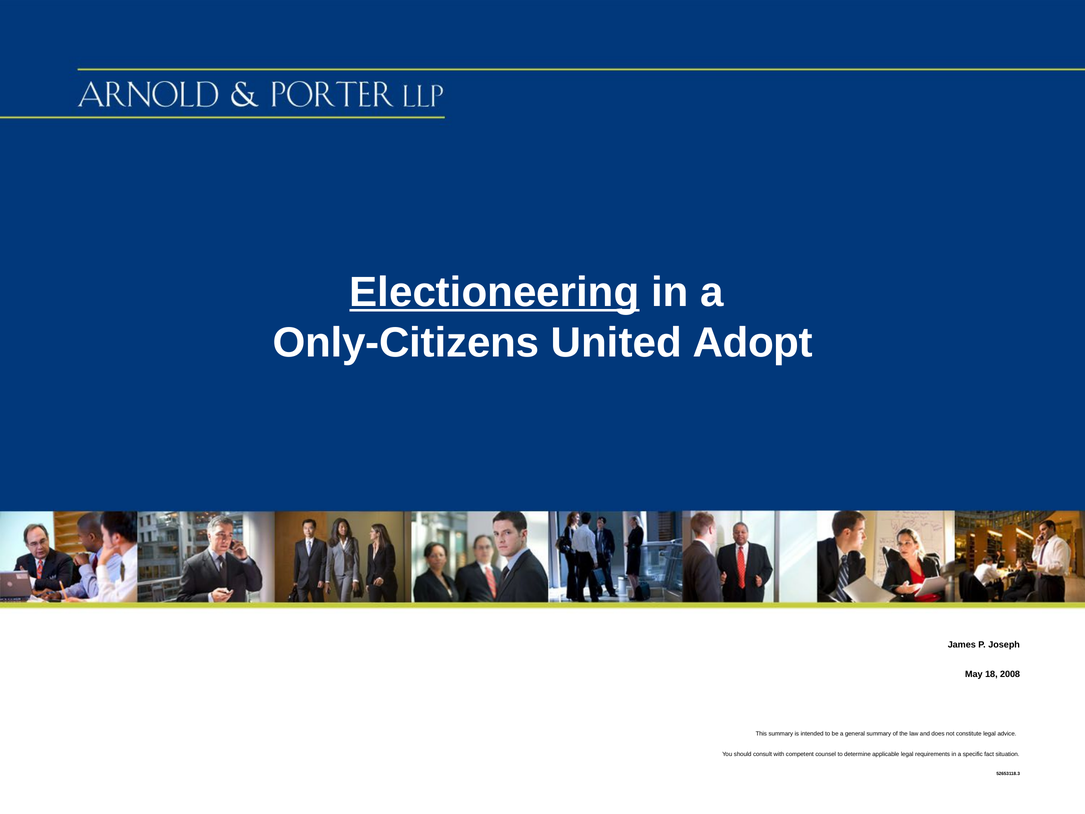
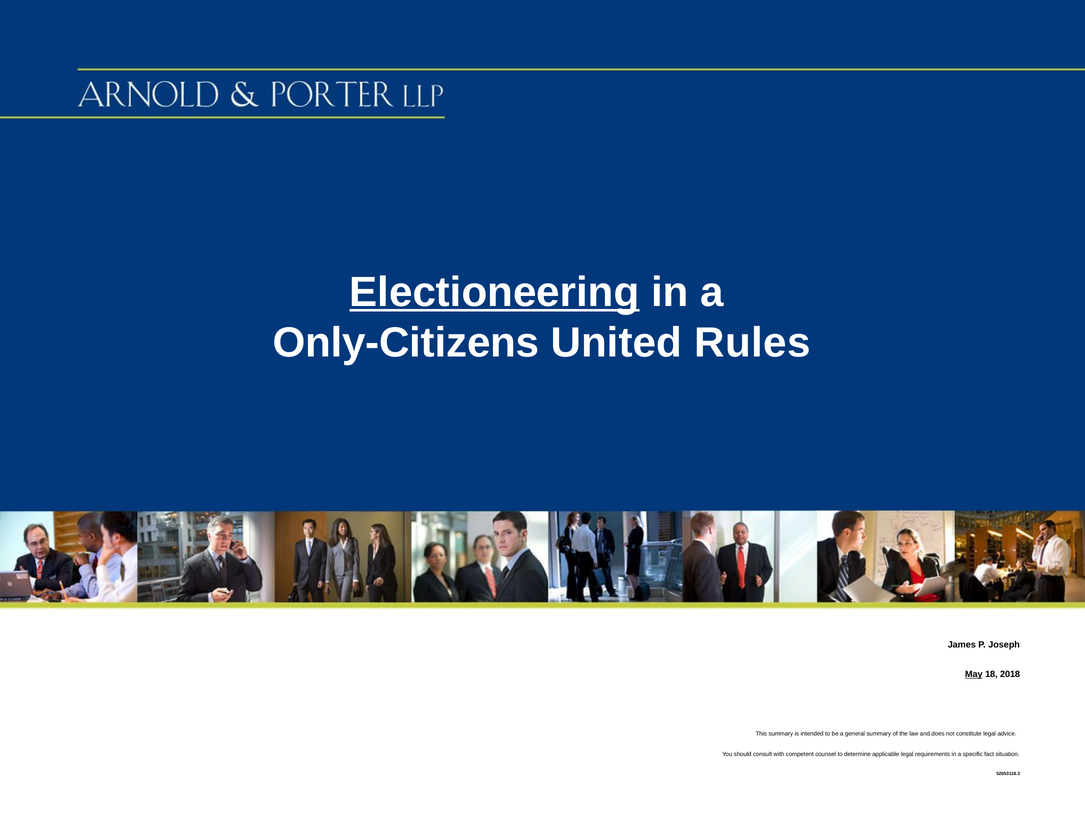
Adopt: Adopt -> Rules
May underline: none -> present
2008: 2008 -> 2018
